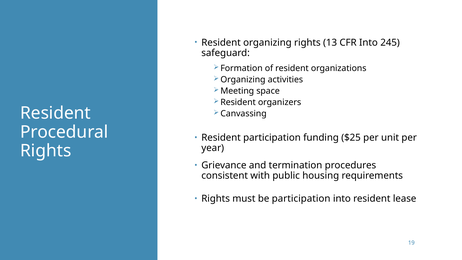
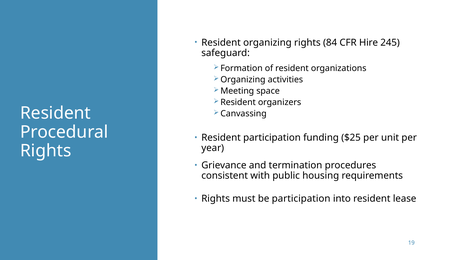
13: 13 -> 84
CFR Into: Into -> Hire
